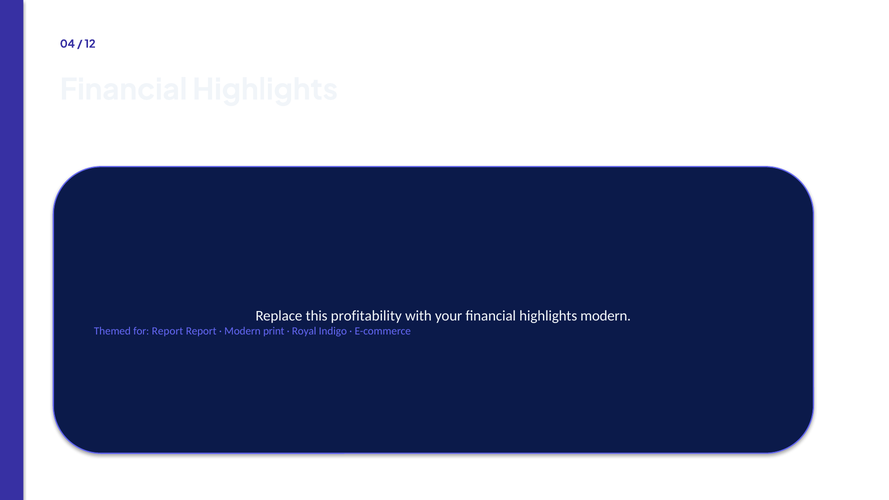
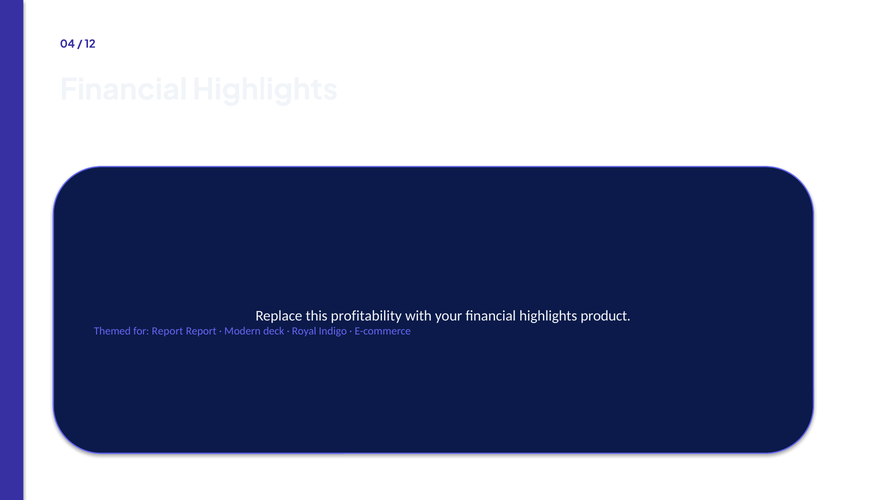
highlights modern: modern -> product
print: print -> deck
